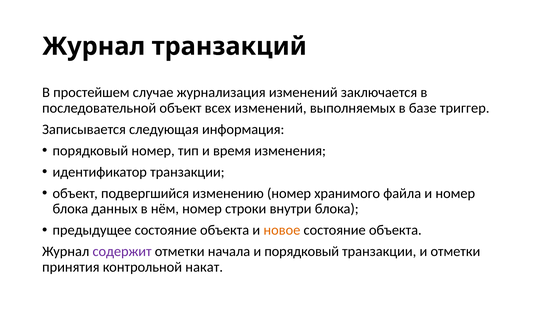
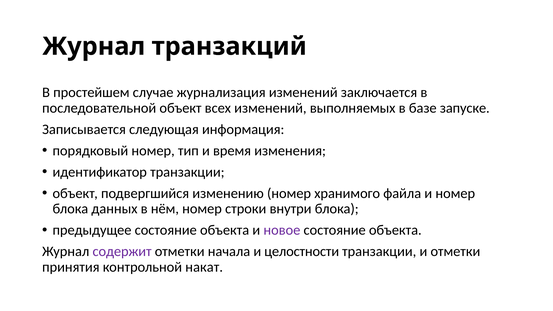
триггер: триггер -> запуске
новое colour: orange -> purple
и порядковый: порядковый -> целостности
